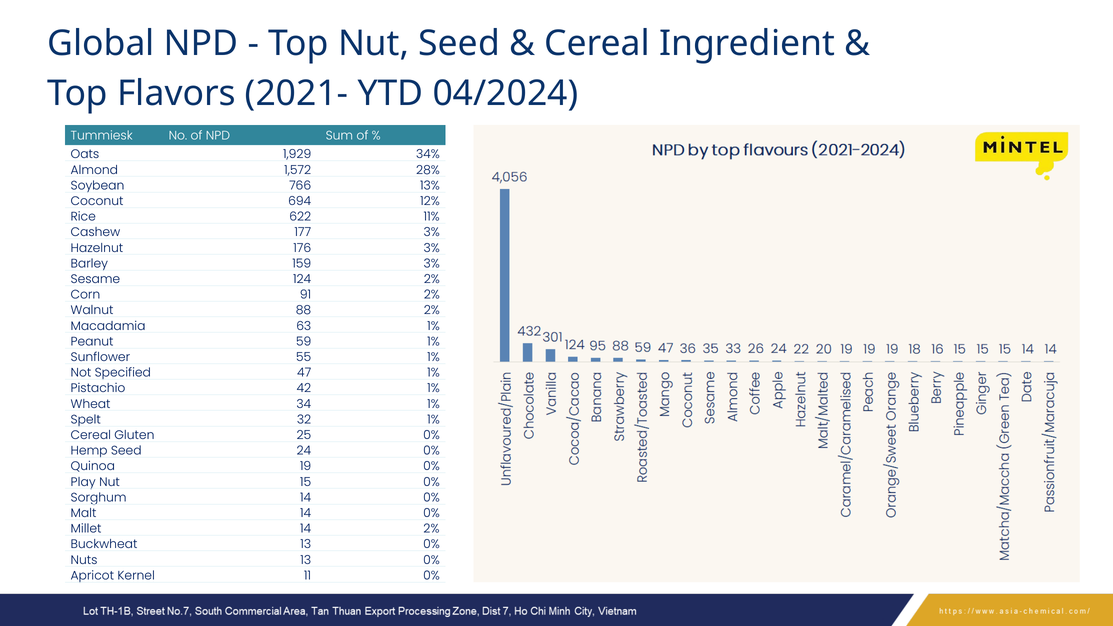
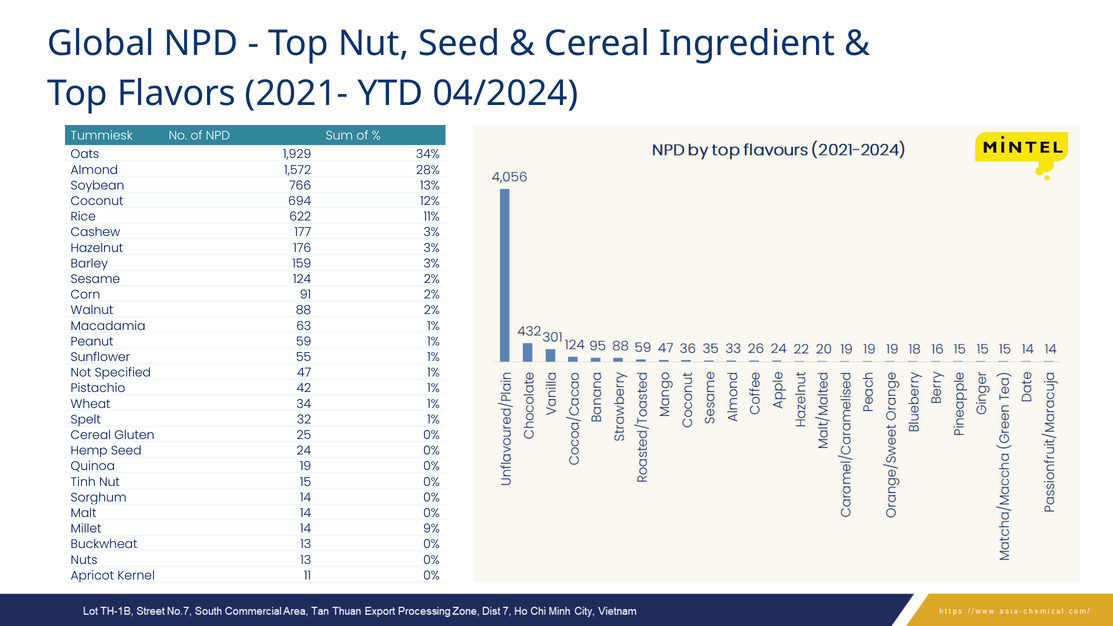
Play: Play -> Tinh
14 2%: 2% -> 9%
